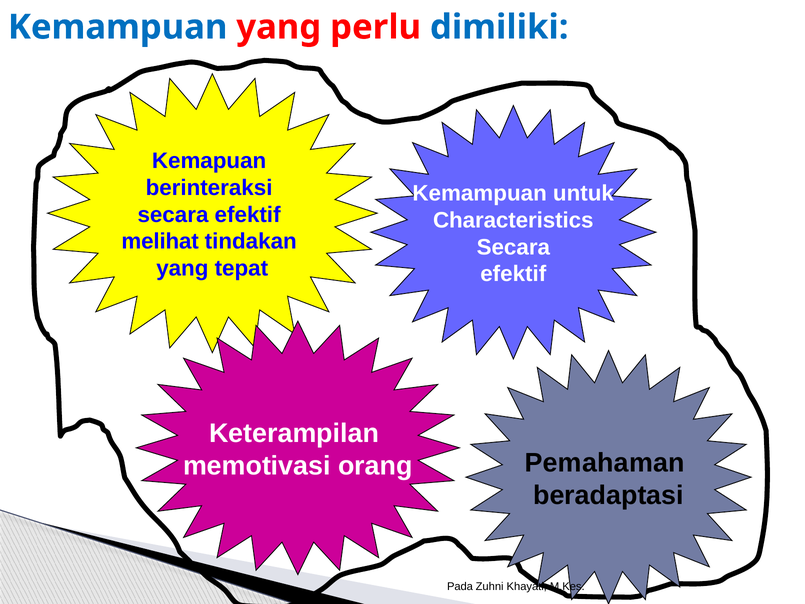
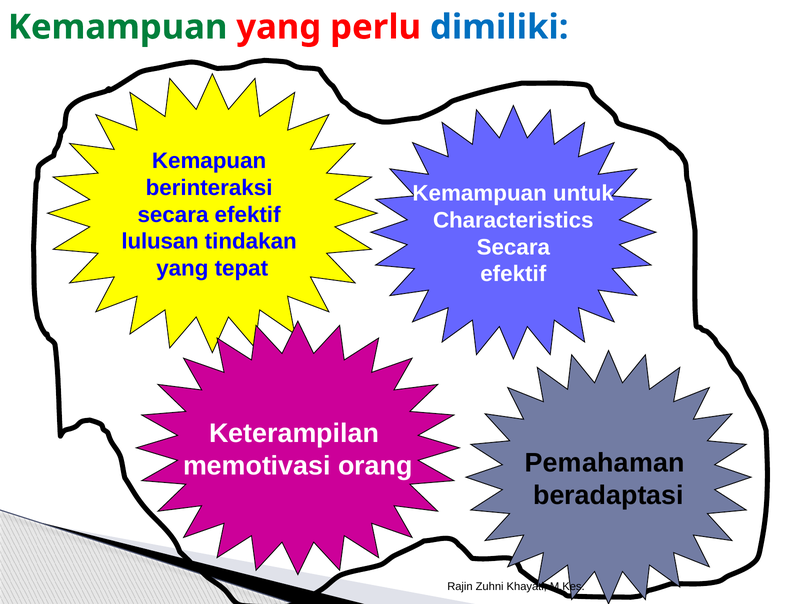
Kemampuan at (118, 27) colour: blue -> green
melihat: melihat -> lulusan
Pada: Pada -> Rajin
